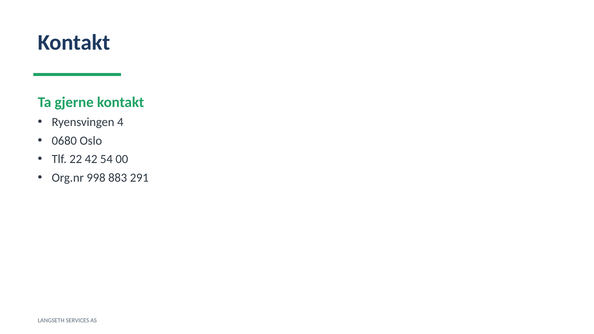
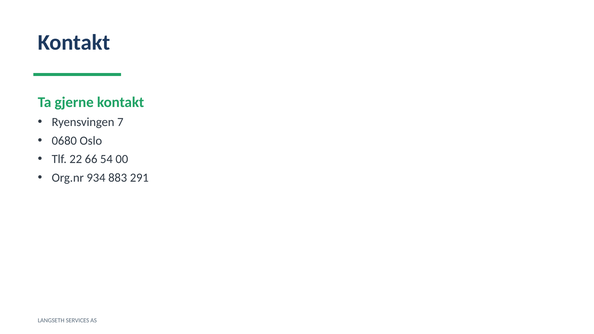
4: 4 -> 7
42: 42 -> 66
998: 998 -> 934
